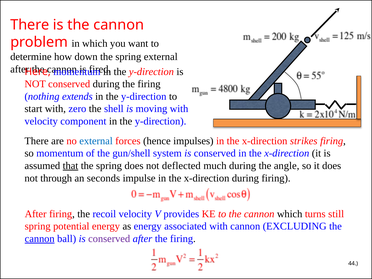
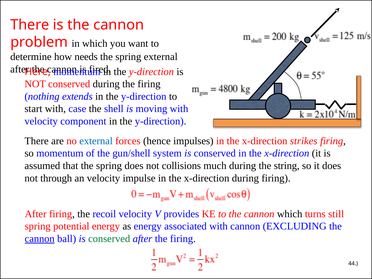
down: down -> needs
zero: zero -> case
that underline: present -> none
deflected: deflected -> collisions
angle: angle -> string
an seconds: seconds -> velocity
conserved at (109, 239) colour: purple -> green
